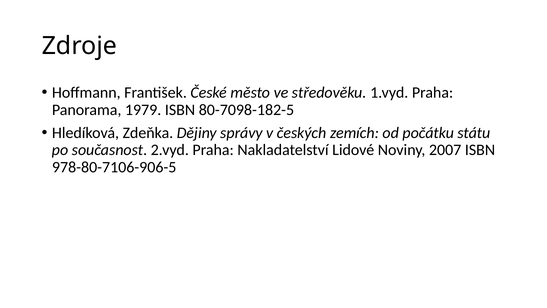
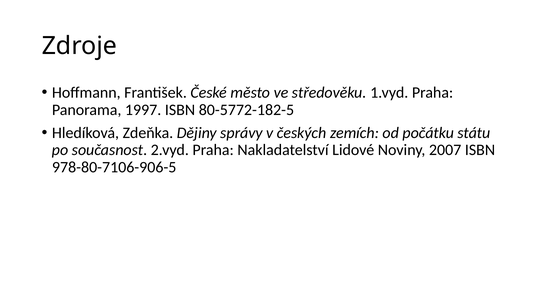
1979: 1979 -> 1997
80-7098-182-5: 80-7098-182-5 -> 80-5772-182-5
